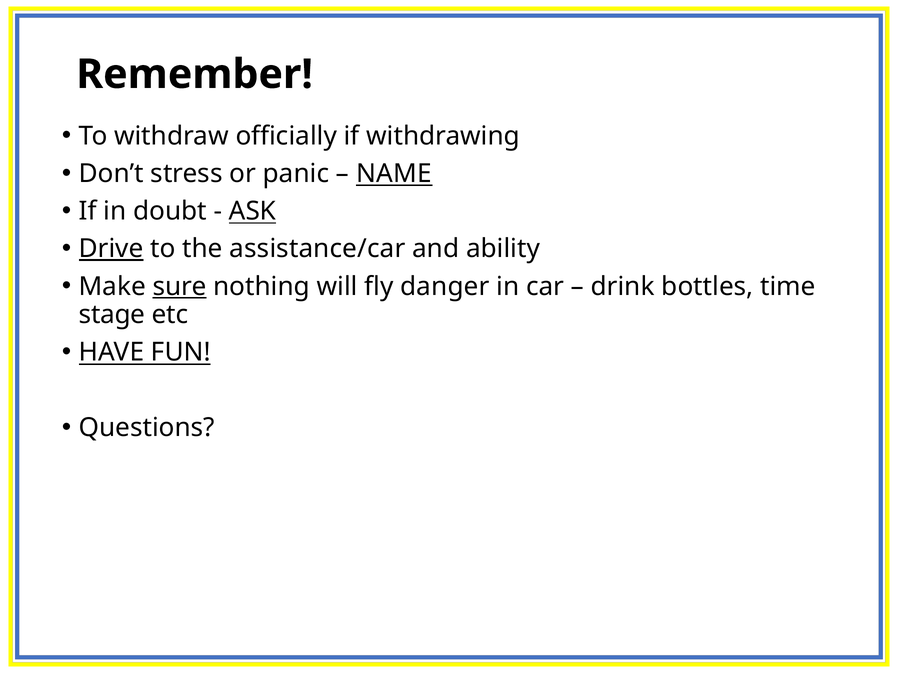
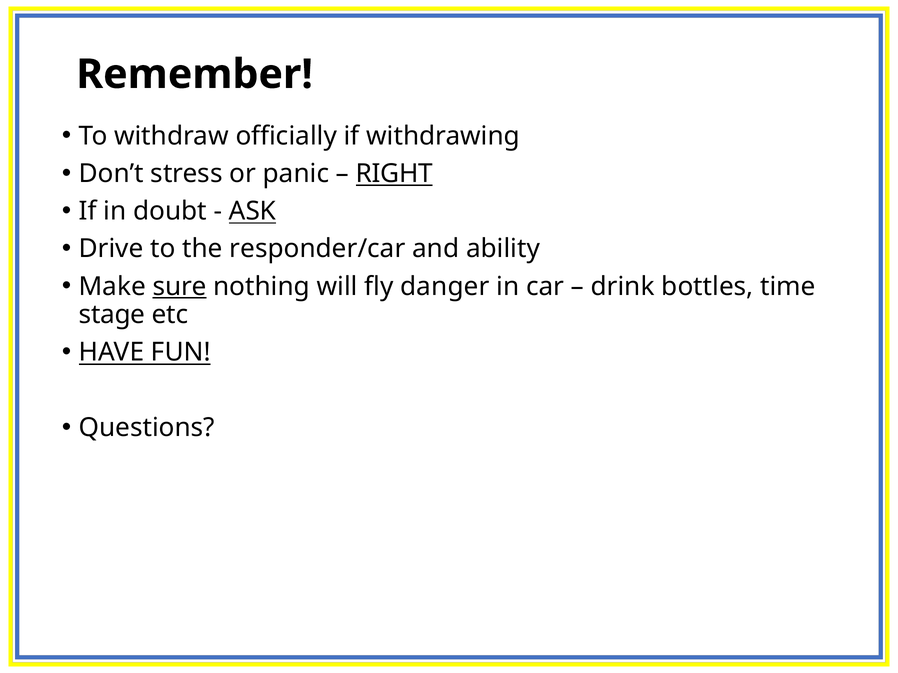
NAME: NAME -> RIGHT
Drive underline: present -> none
assistance/car: assistance/car -> responder/car
